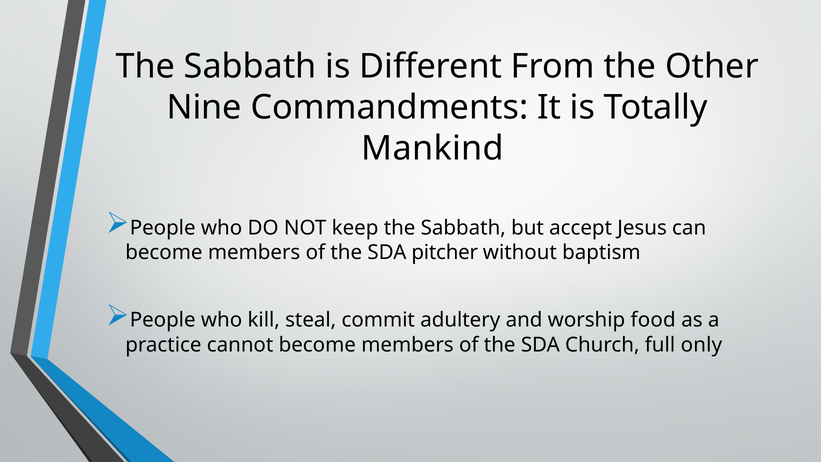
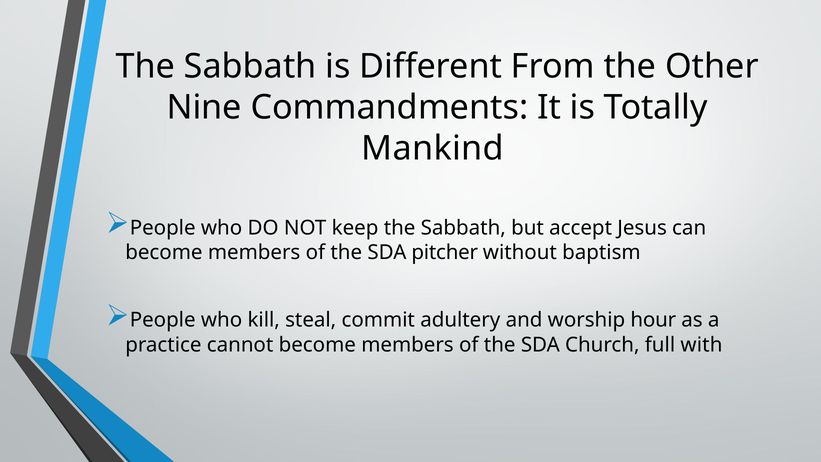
food: food -> hour
only: only -> with
